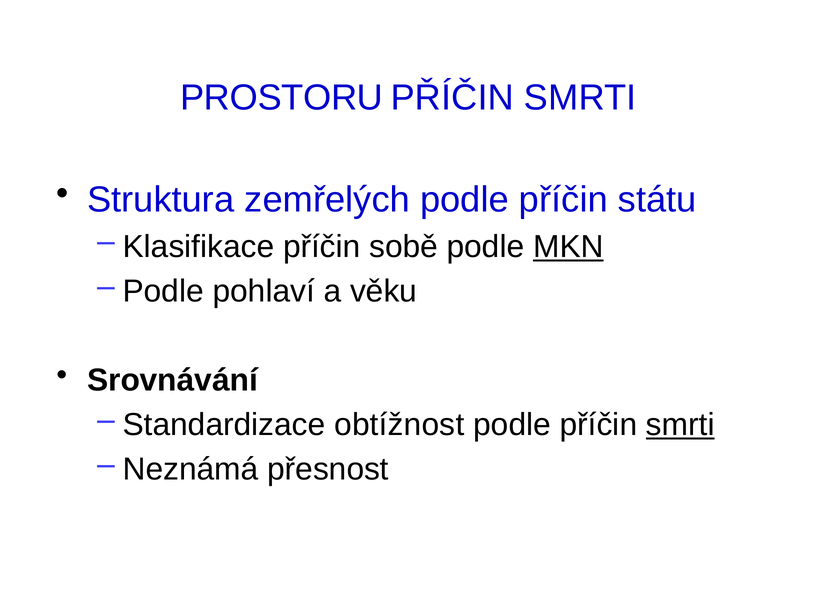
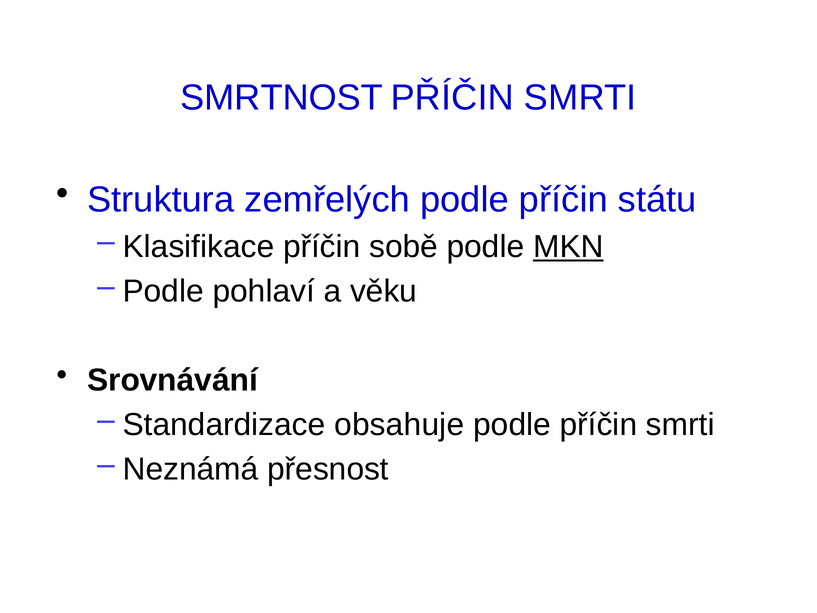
PROSTORU: PROSTORU -> SMRTNOST
obtížnost: obtížnost -> obsahuje
smrti at (680, 425) underline: present -> none
